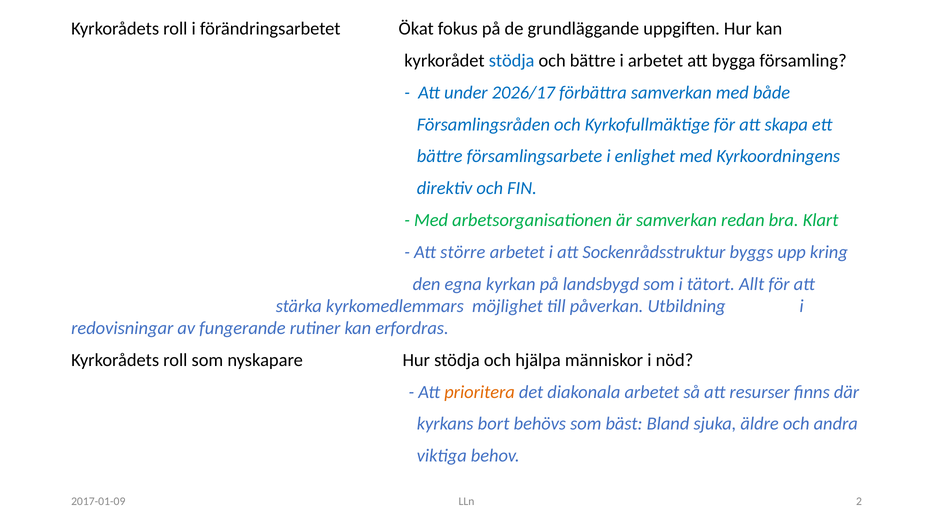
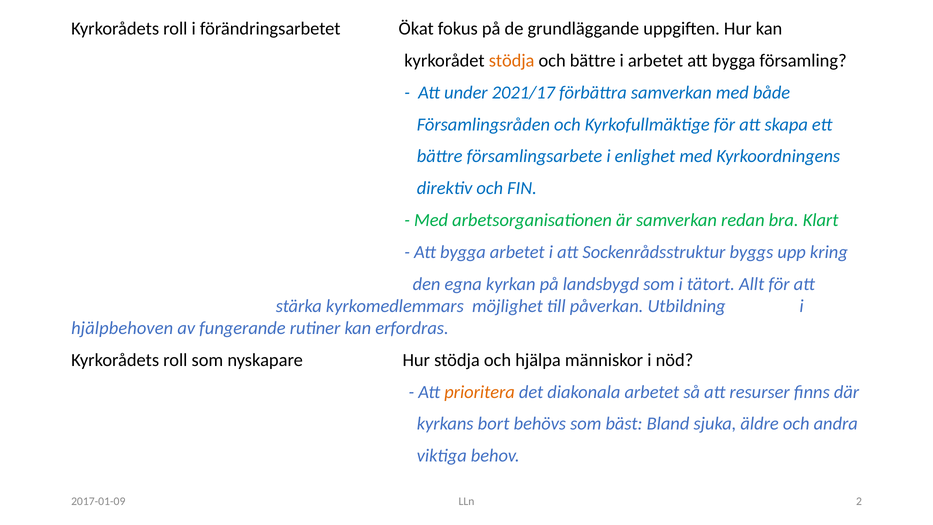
stödja at (512, 61) colour: blue -> orange
2026/17: 2026/17 -> 2021/17
större at (463, 252): större -> bygga
redovisningar: redovisningar -> hjälpbehoven
